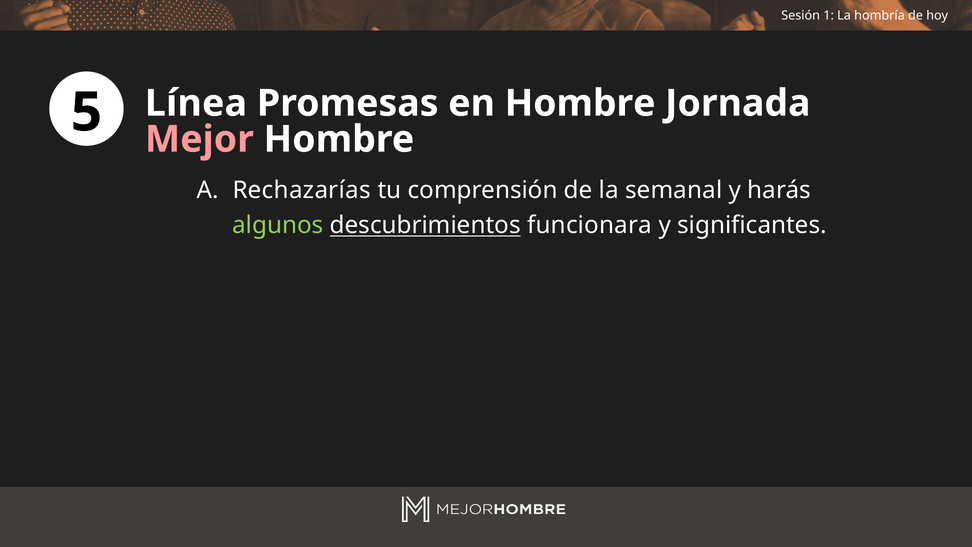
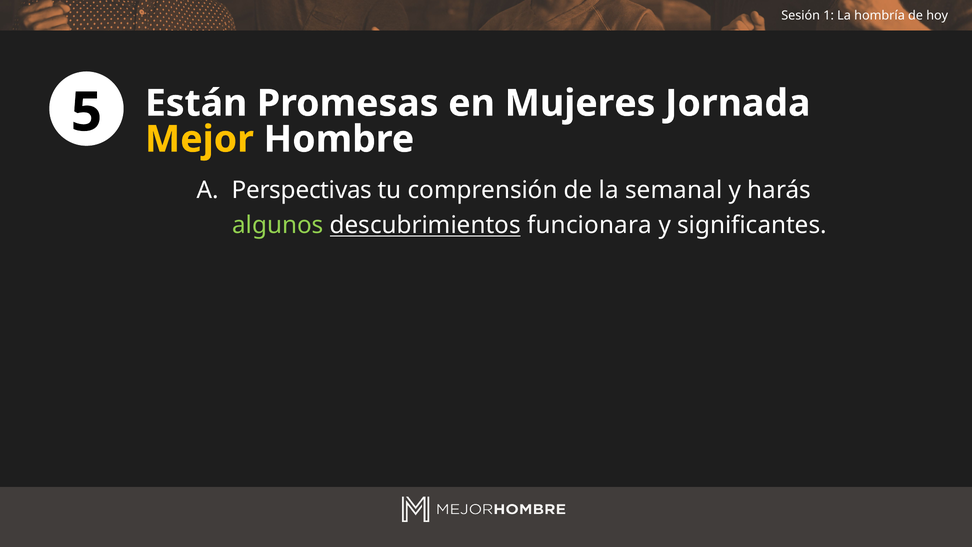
Línea: Línea -> Están
en Hombre: Hombre -> Mujeres
Mejor colour: pink -> yellow
Rechazarías: Rechazarías -> Perspectivas
